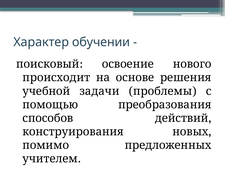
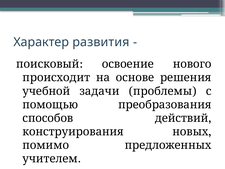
обучении: обучении -> развития
